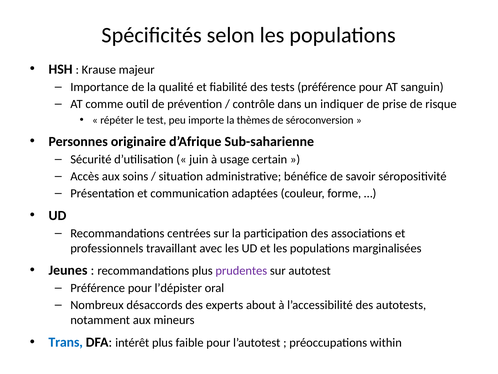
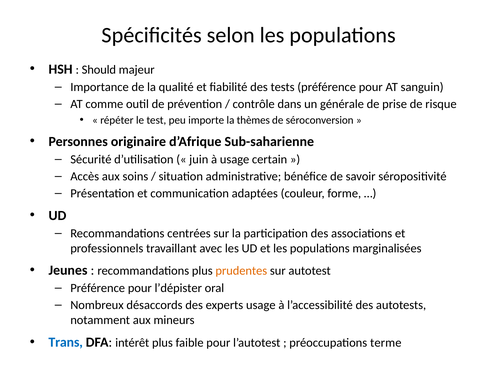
Krause: Krause -> Should
indiquer: indiquer -> générale
prudentes colour: purple -> orange
experts about: about -> usage
within: within -> terme
